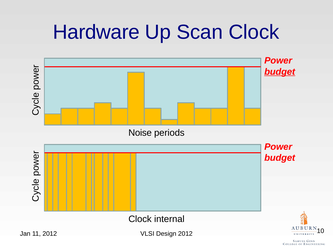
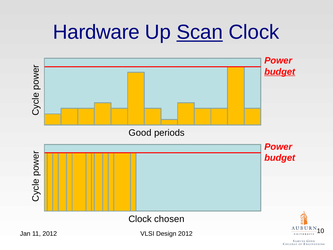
Scan underline: none -> present
Noise: Noise -> Good
internal: internal -> chosen
